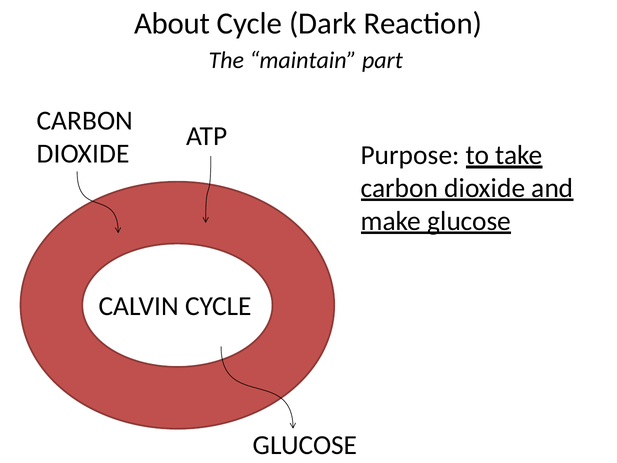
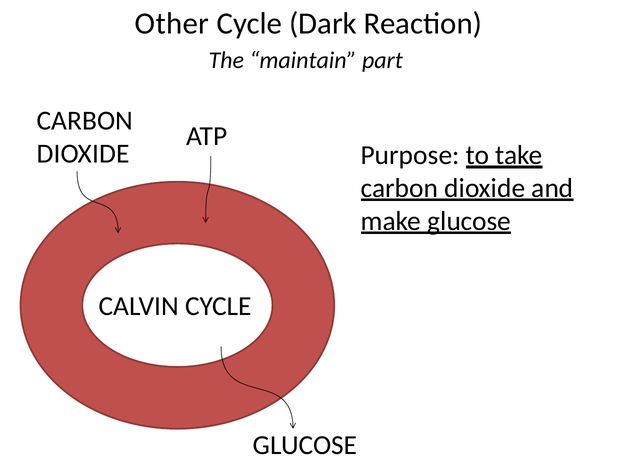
About: About -> Other
